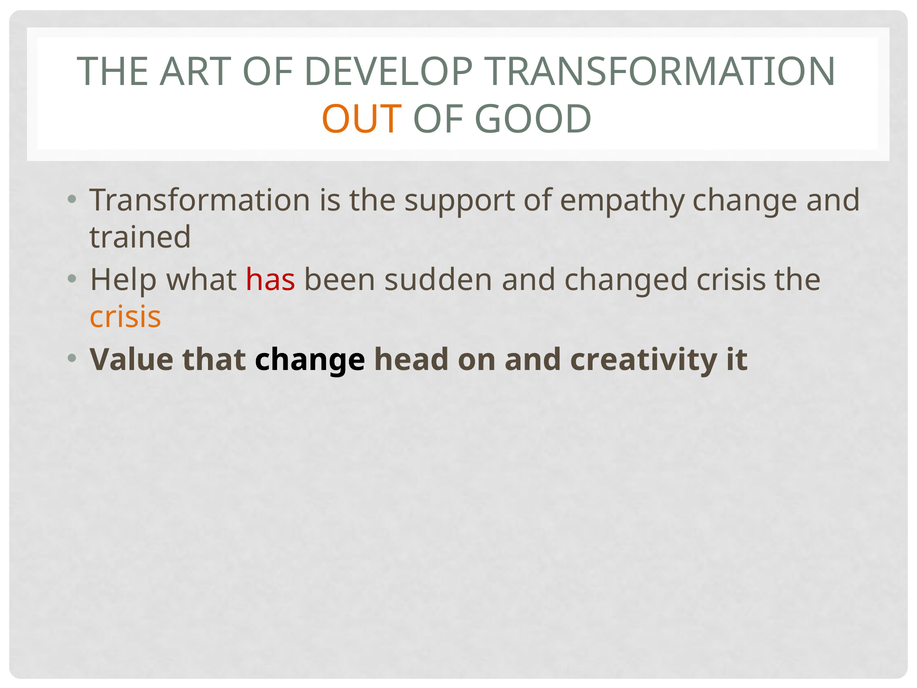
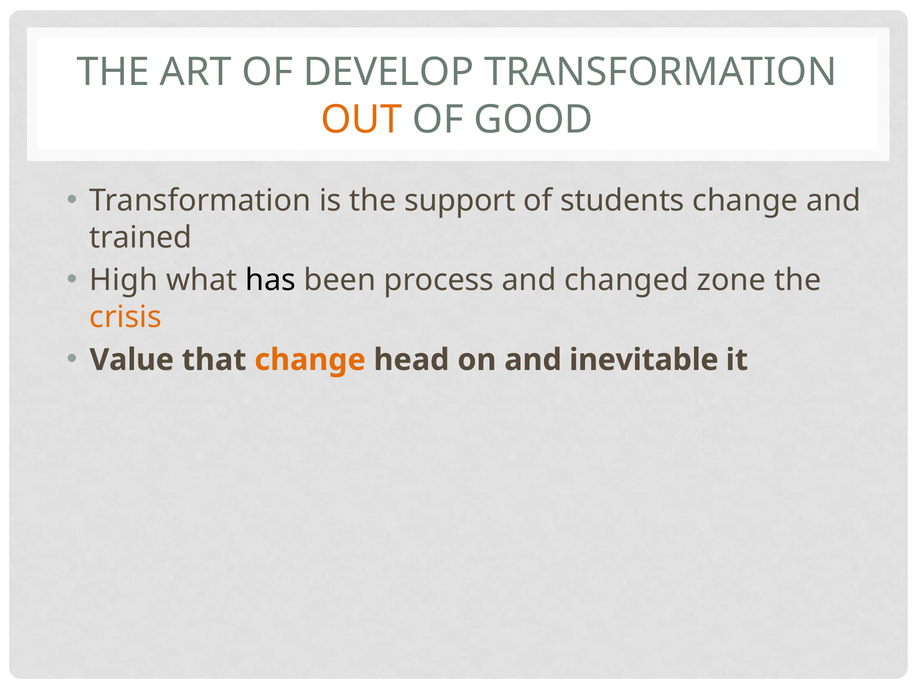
empathy: empathy -> students
Help: Help -> High
has colour: red -> black
sudden: sudden -> process
changed crisis: crisis -> zone
change at (310, 360) colour: black -> orange
creativity: creativity -> inevitable
